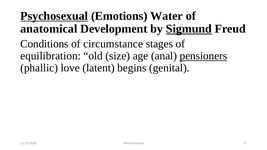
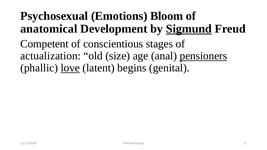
Psychosexual underline: present -> none
Water: Water -> Bloom
Conditions: Conditions -> Competent
circumstance: circumstance -> conscientious
equilibration: equilibration -> actualization
love underline: none -> present
